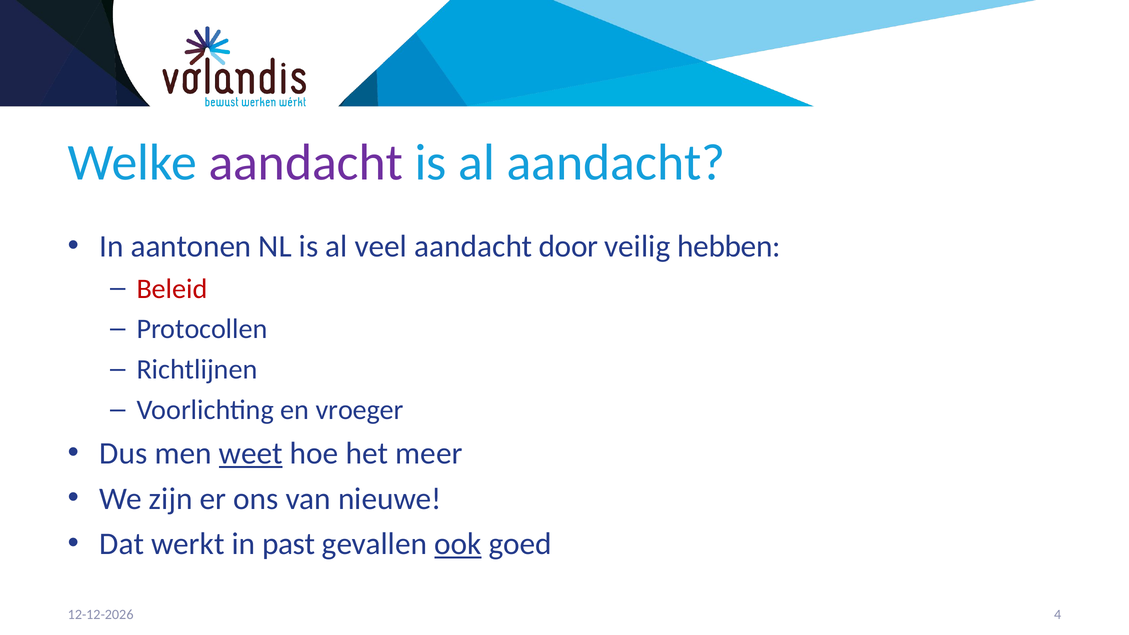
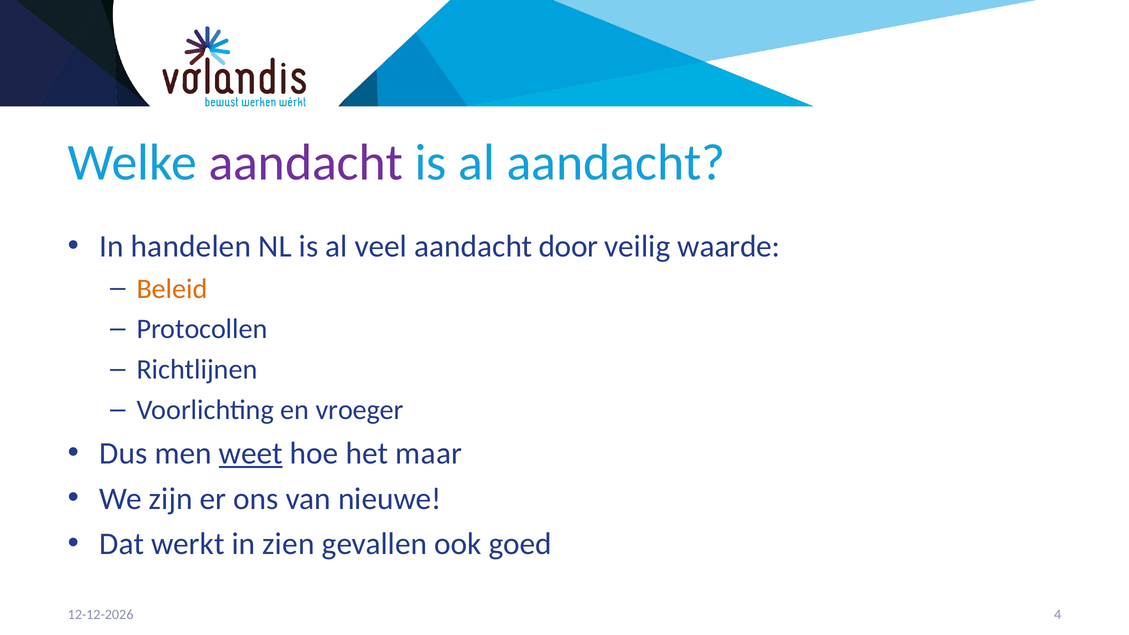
aantonen: aantonen -> handelen
hebben: hebben -> waarde
Beleid colour: red -> orange
meer: meer -> maar
past: past -> zien
ook underline: present -> none
